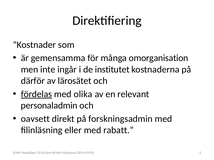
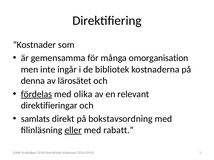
institutet: institutet -> bibliotek
därför: därför -> denna
personaladmin: personaladmin -> direktifieringar
oavsett: oavsett -> samlats
forskningsadmin: forskningsadmin -> bokstavsordning
eller underline: none -> present
